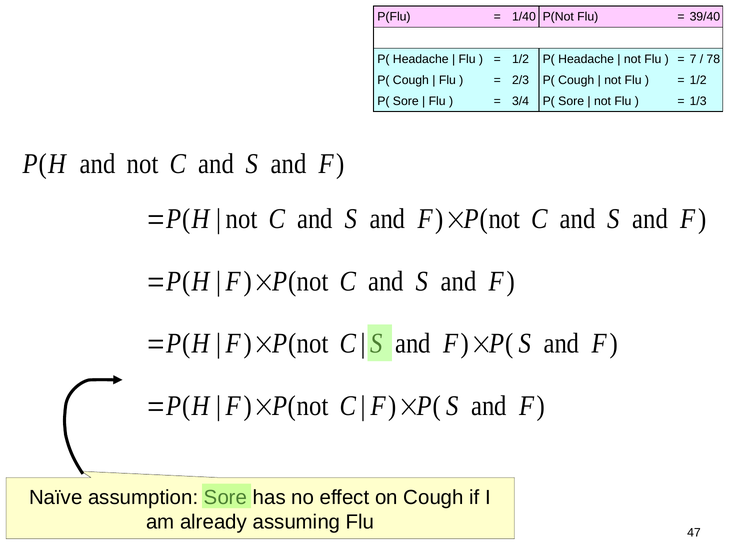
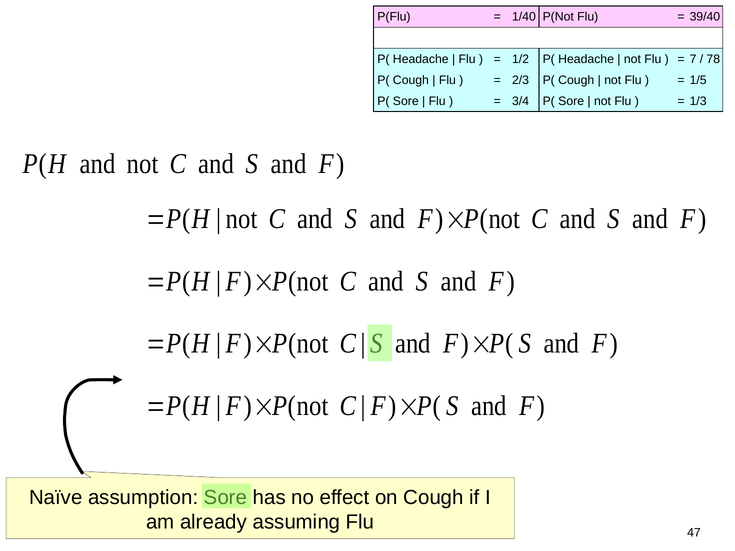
1/2 at (698, 80): 1/2 -> 1/5
